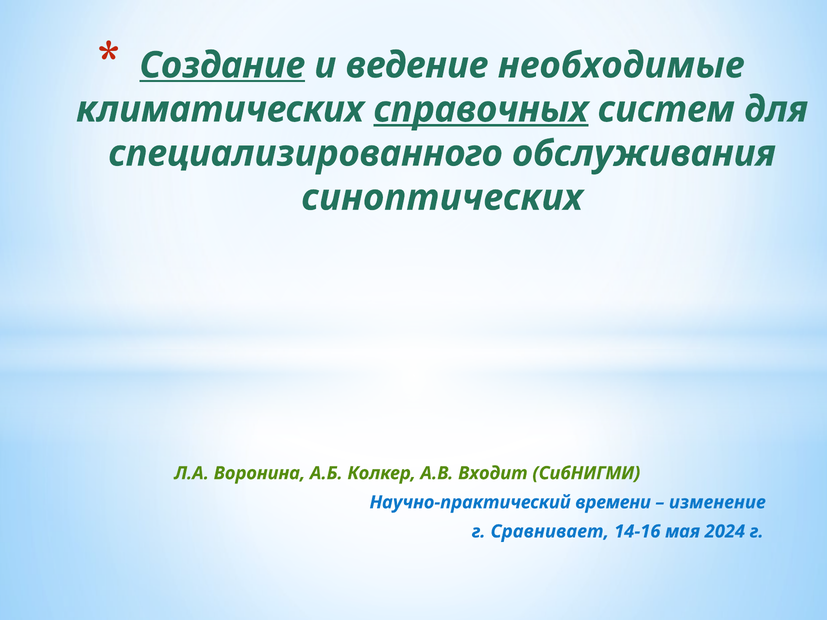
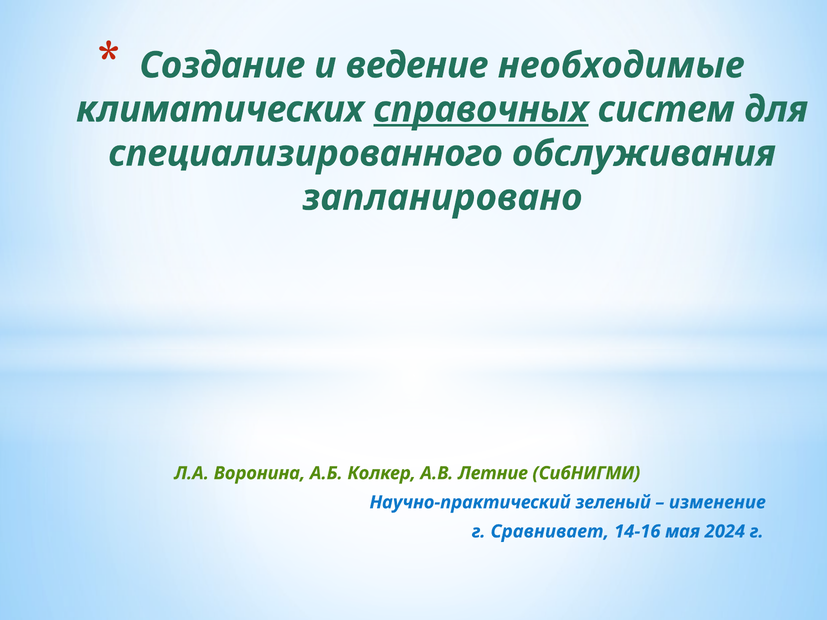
Создание underline: present -> none
синоптических: синоптических -> запланировано
Входит: Входит -> Летние
времени: времени -> зеленый
